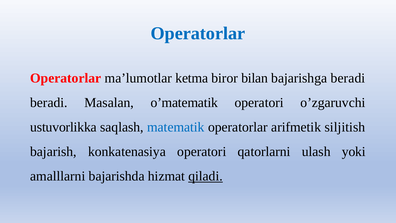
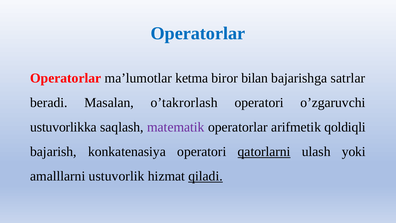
bajarishga beradi: beradi -> satrlar
o’matematik: o’matematik -> o’takrorlash
matematik colour: blue -> purple
siljitish: siljitish -> qoldiqli
qatorlarni underline: none -> present
bajarishda: bajarishda -> ustuvorlik
